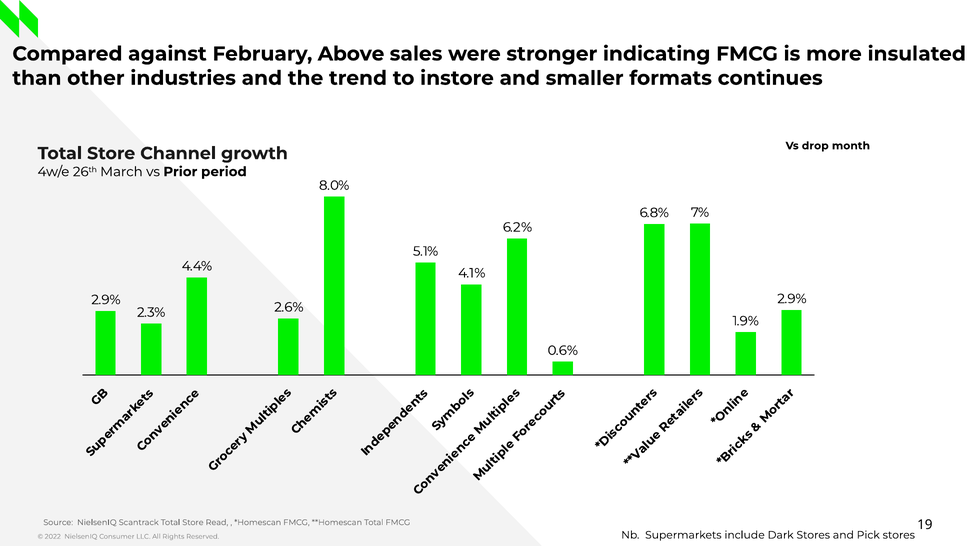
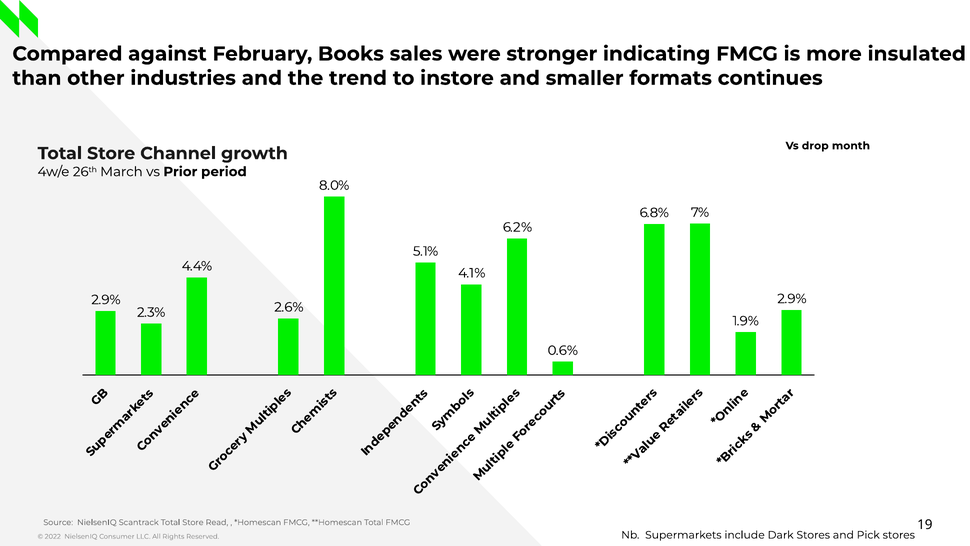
Above: Above -> Books
